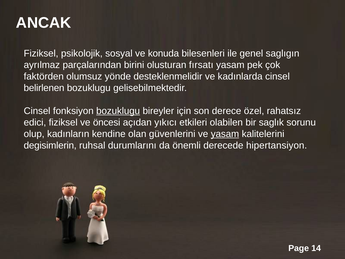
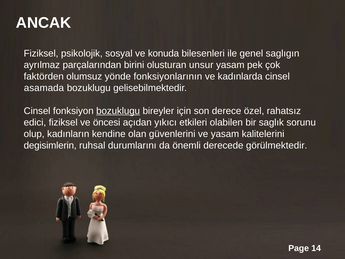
fırsatı: fırsatı -> unsur
desteklenmelidir: desteklenmelidir -> fonksiyonlarının
belirlenen: belirlenen -> asamada
yasam at (225, 134) underline: present -> none
hipertansiyon: hipertansiyon -> görülmektedir
